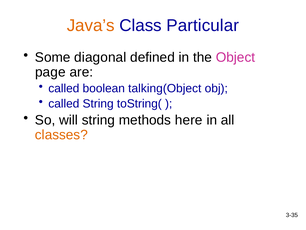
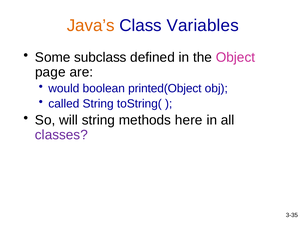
Particular: Particular -> Variables
diagonal: diagonal -> subclass
called at (64, 88): called -> would
talking(Object: talking(Object -> printed(Object
classes colour: orange -> purple
